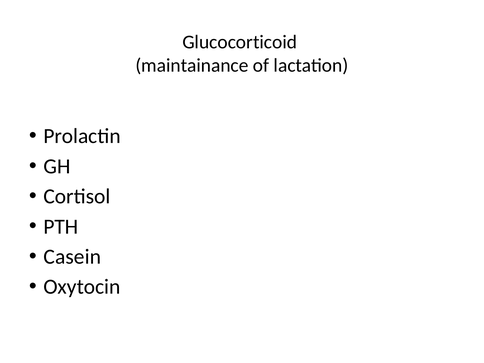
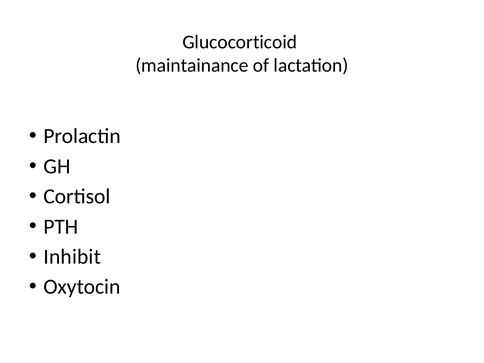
Casein: Casein -> Inhibit
